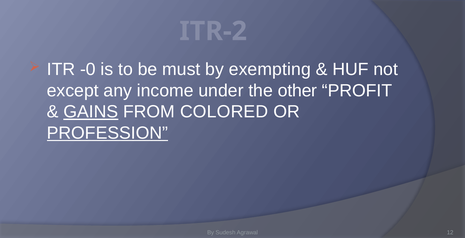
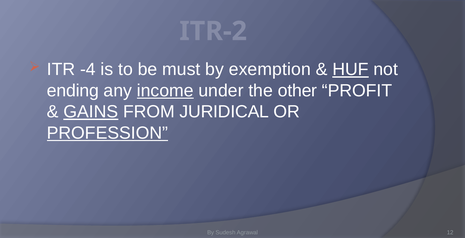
-0: -0 -> -4
exempting: exempting -> exemption
HUF underline: none -> present
except: except -> ending
income underline: none -> present
COLORED: COLORED -> JURIDICAL
